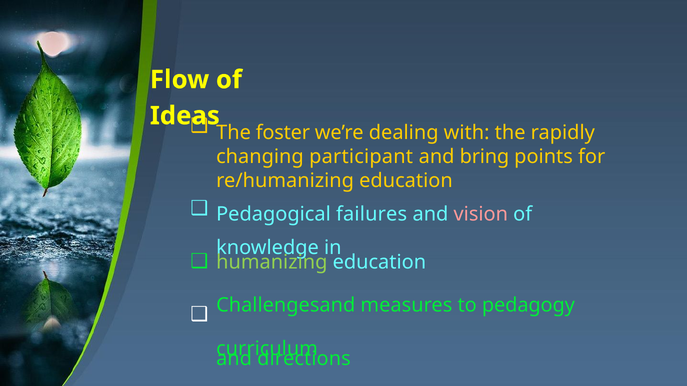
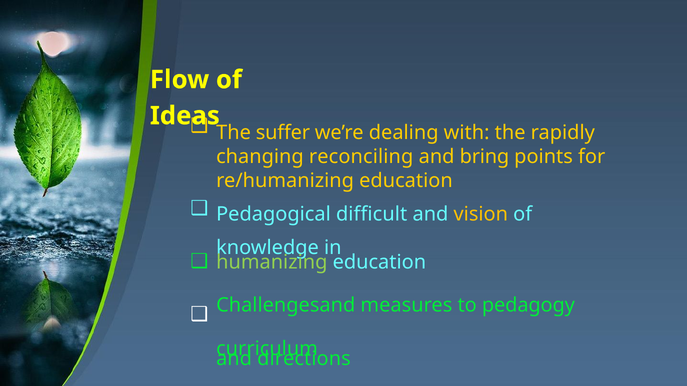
foster: foster -> suffer
participant: participant -> reconciling
failures: failures -> difficult
vision colour: pink -> yellow
